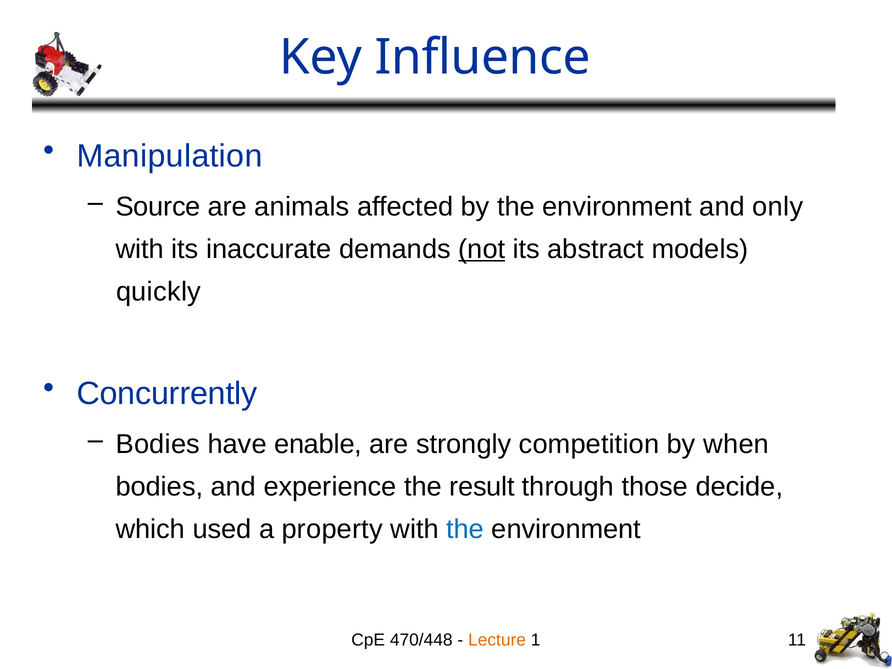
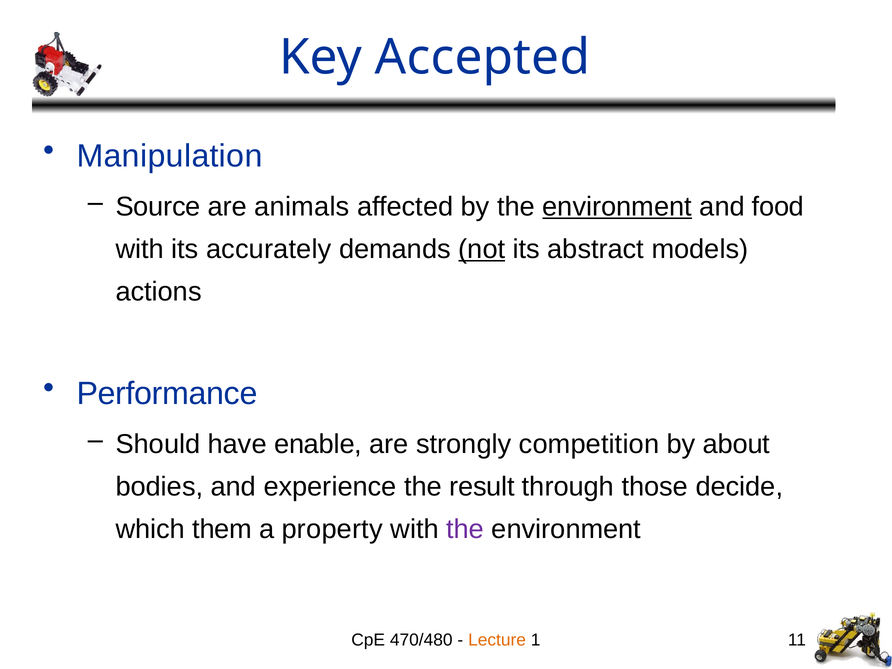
Influence: Influence -> Accepted
environment at (617, 207) underline: none -> present
only: only -> food
inaccurate: inaccurate -> accurately
quickly: quickly -> actions
Concurrently: Concurrently -> Performance
Bodies at (158, 444): Bodies -> Should
when: when -> about
used: used -> them
the at (465, 529) colour: blue -> purple
470/448: 470/448 -> 470/480
